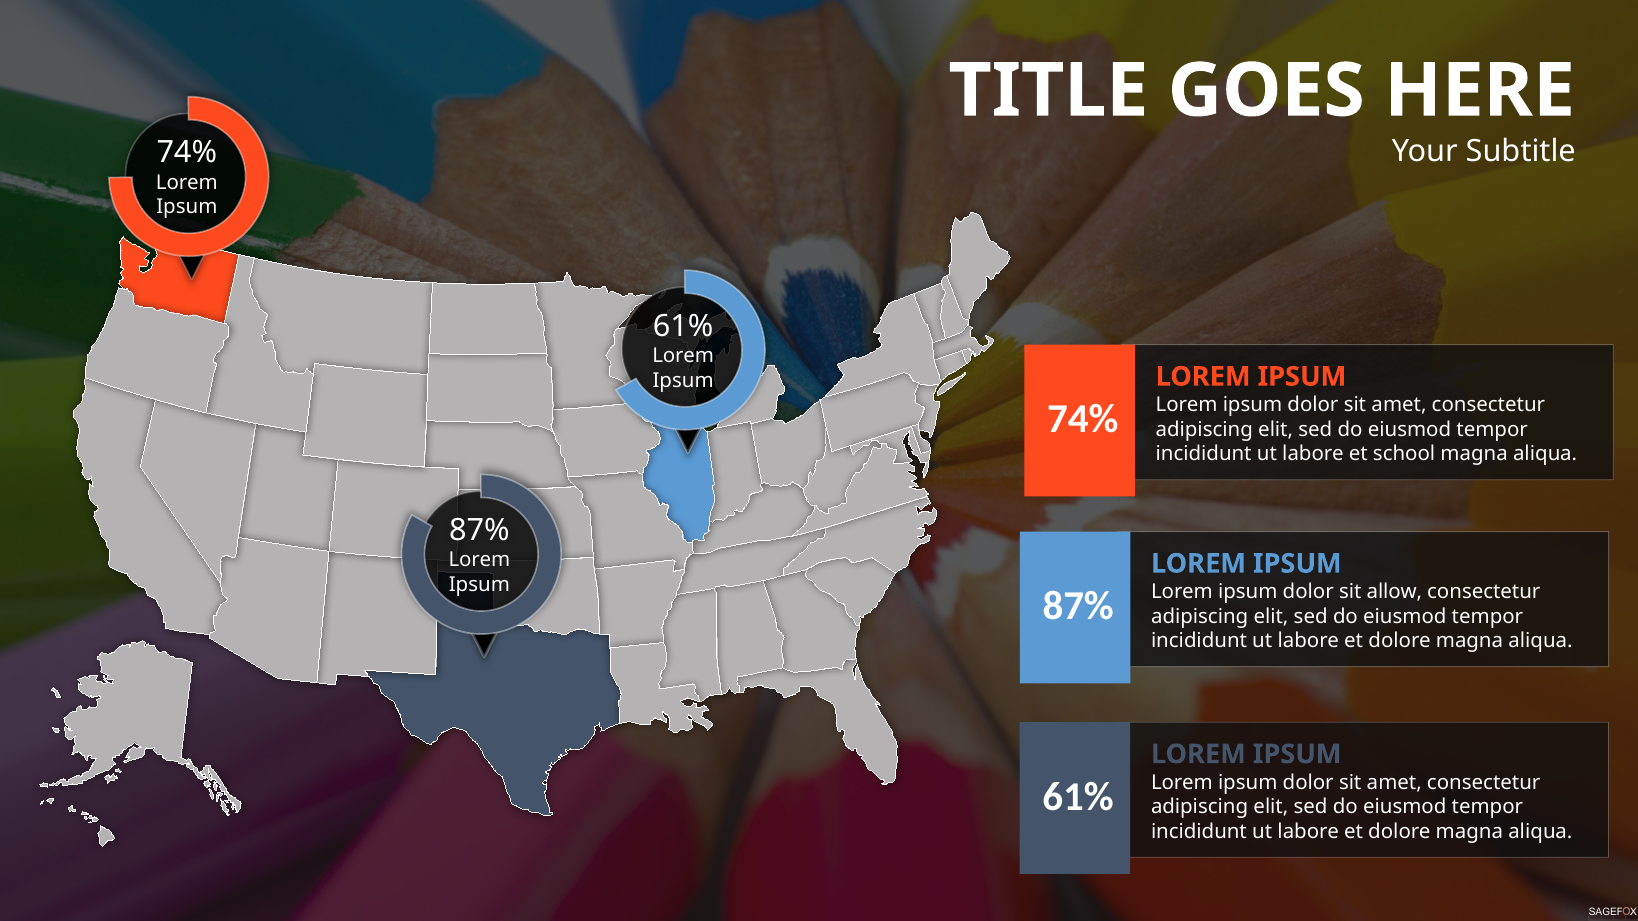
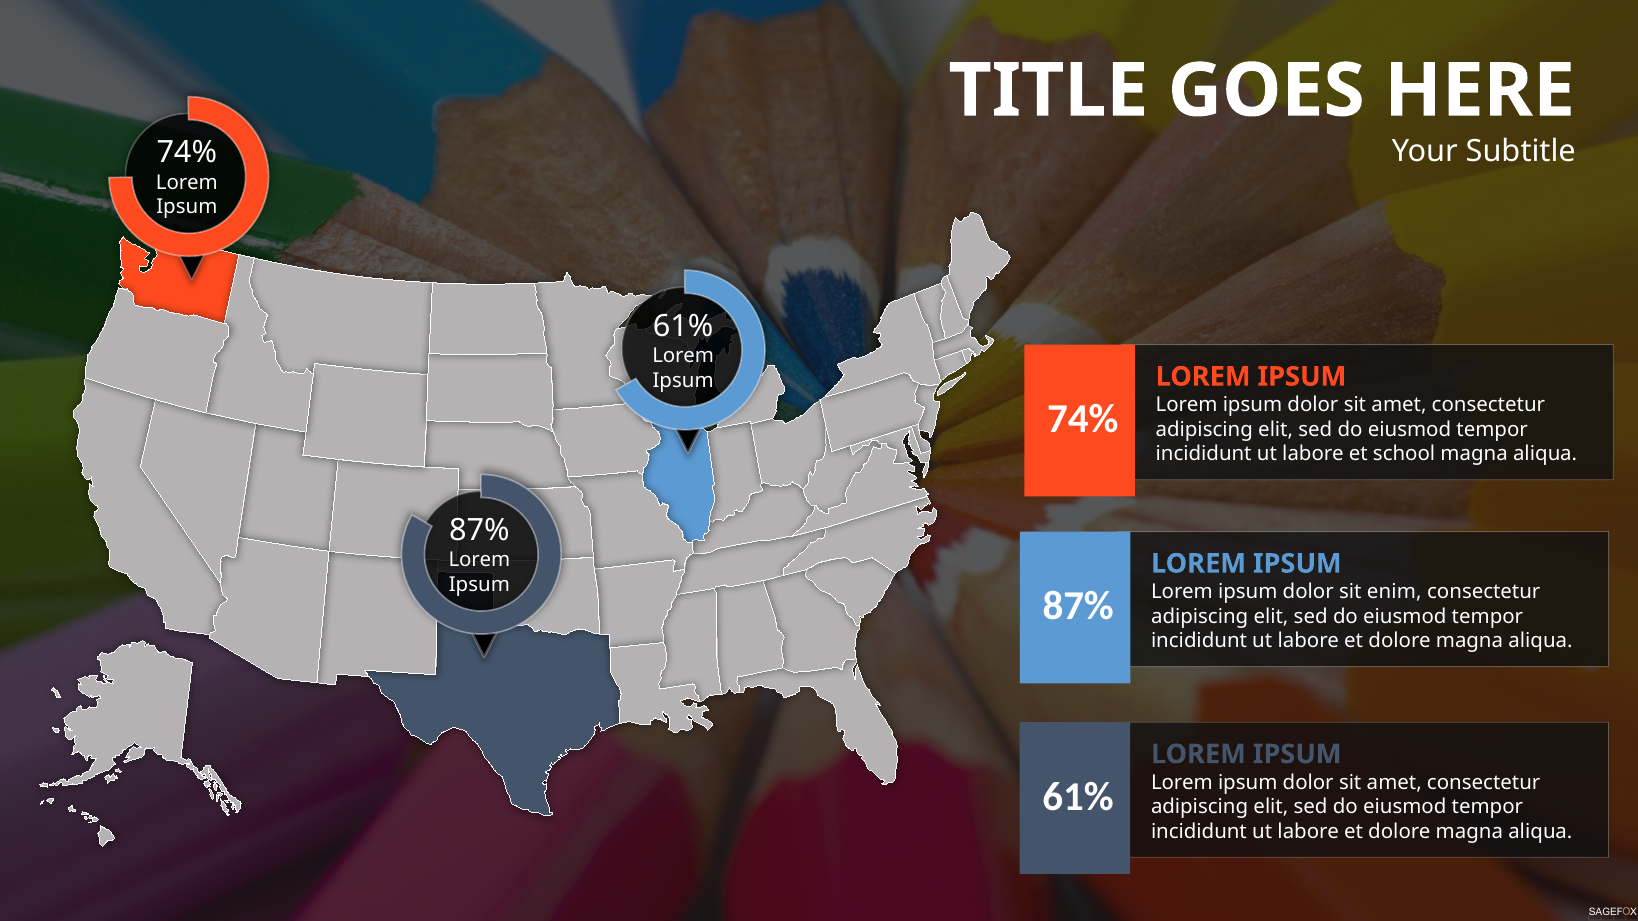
allow: allow -> enim
